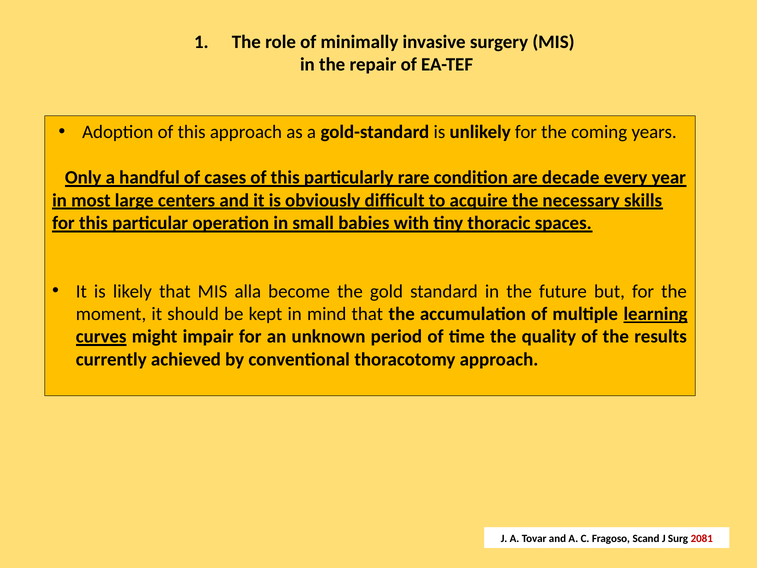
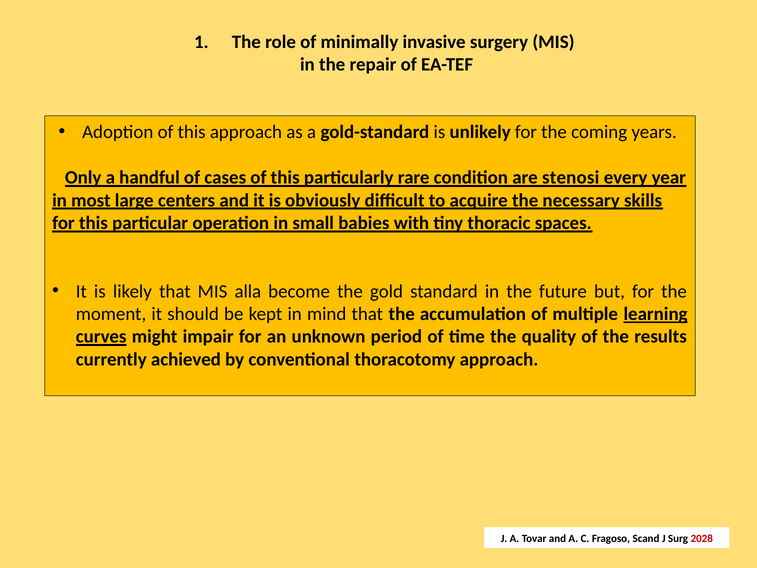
decade: decade -> stenosi
2081: 2081 -> 2028
